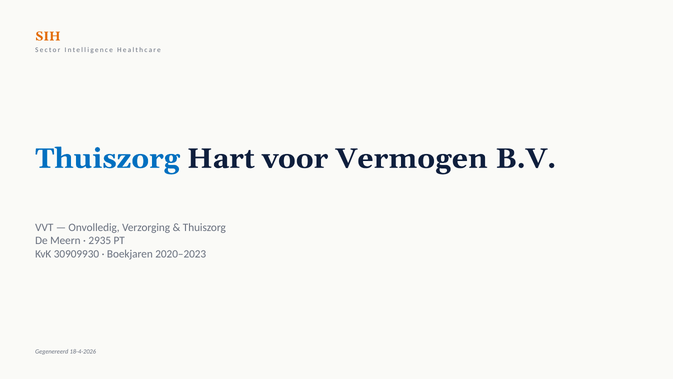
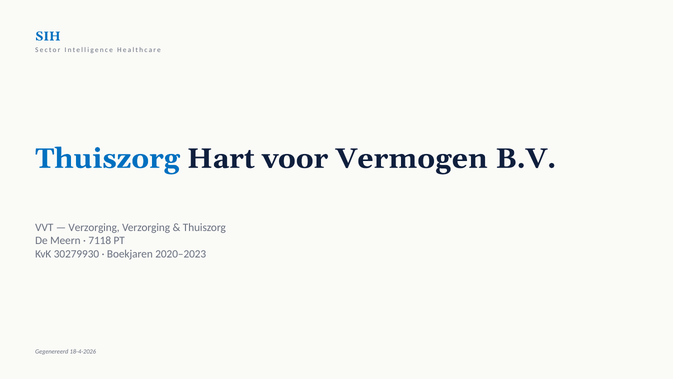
SIH colour: orange -> blue
Onvolledig at (94, 227): Onvolledig -> Verzorging
2935: 2935 -> 7118
30909930: 30909930 -> 30279930
